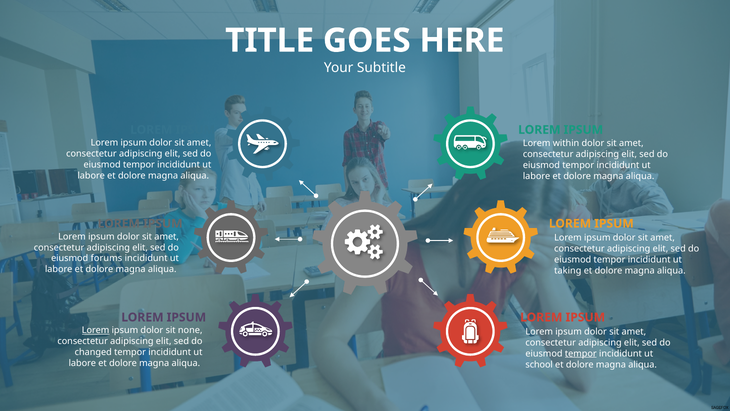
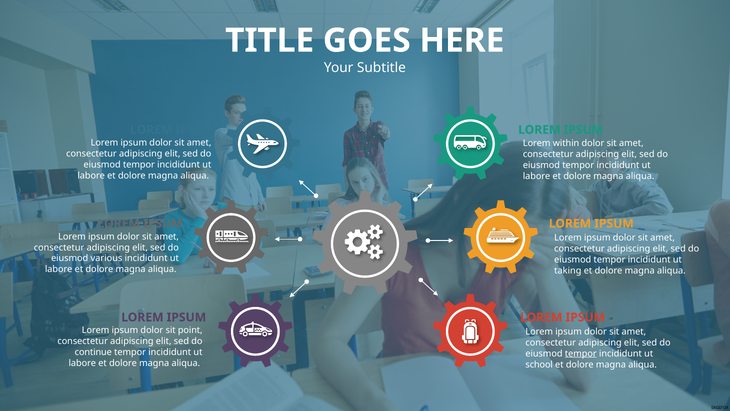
forums: forums -> various
Lorem at (96, 330) underline: present -> none
none: none -> point
changed: changed -> continue
